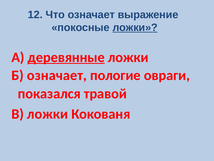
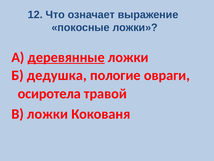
ложки at (135, 27) underline: present -> none
Б означает: означает -> дедушка
показался: показался -> осиротела
